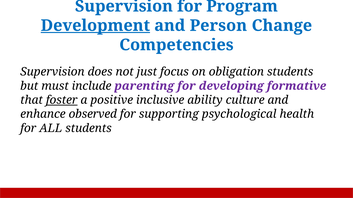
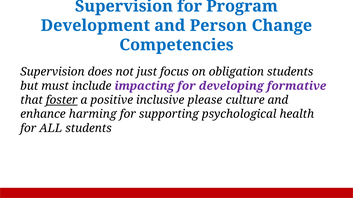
Development underline: present -> none
parenting: parenting -> impacting
ability: ability -> please
observed: observed -> harming
